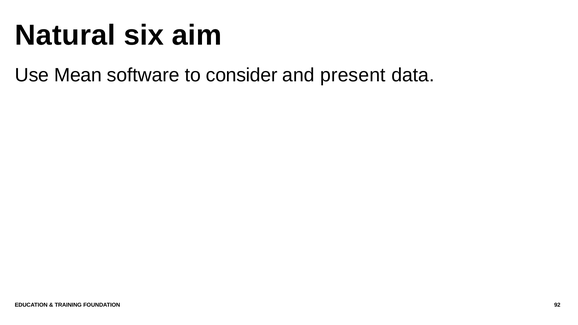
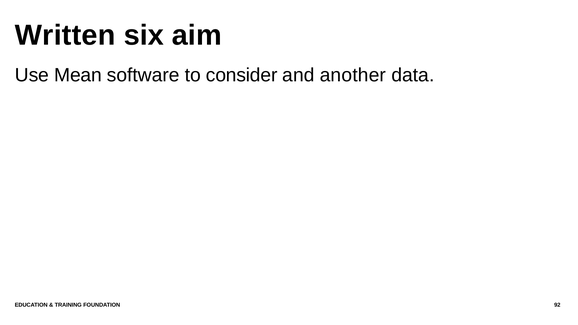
Natural: Natural -> Written
present: present -> another
